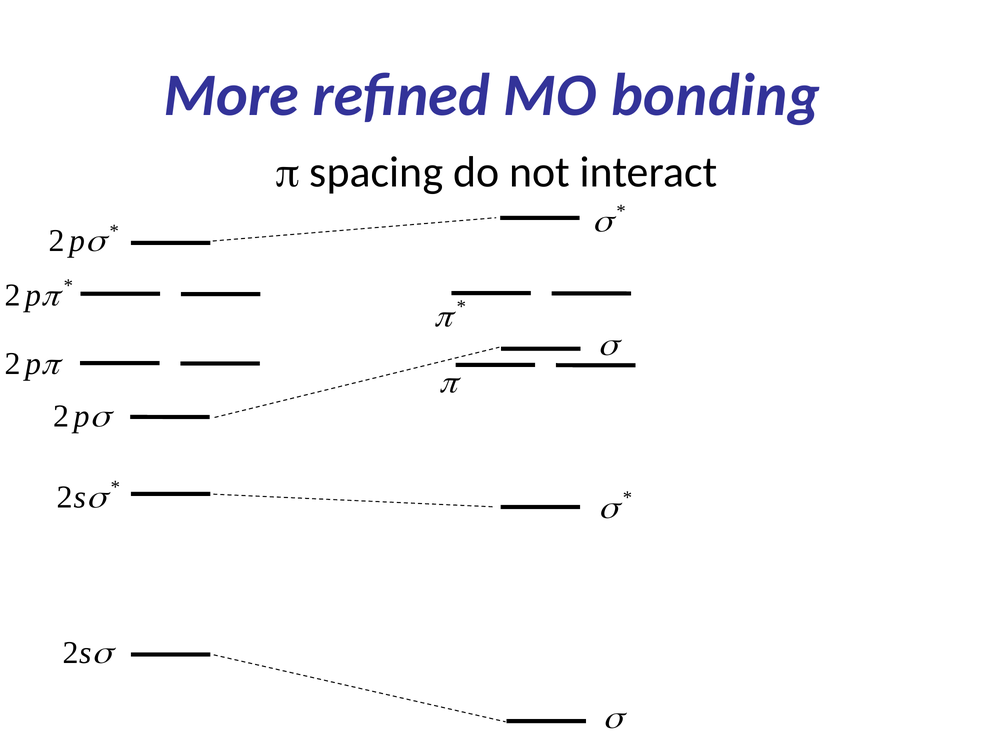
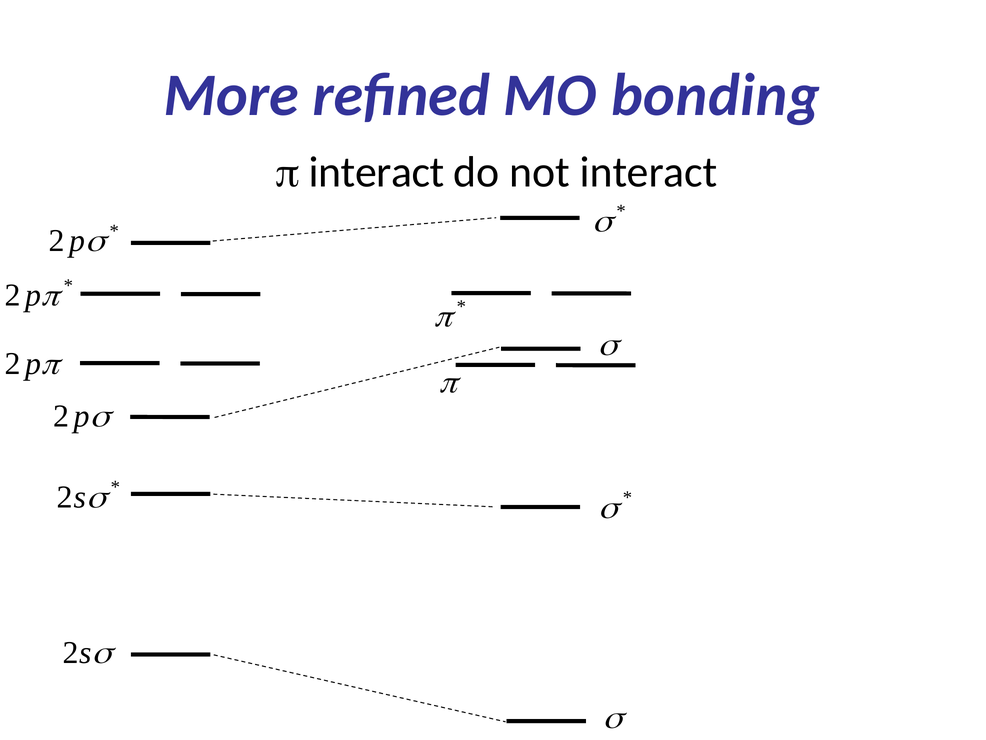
p spacing: spacing -> interact
